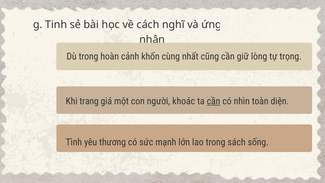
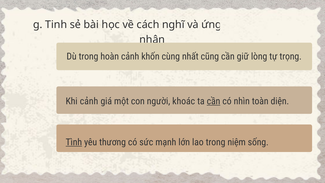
Khi trang: trang -> cảnh
Tình underline: none -> present
sách: sách -> niệm
